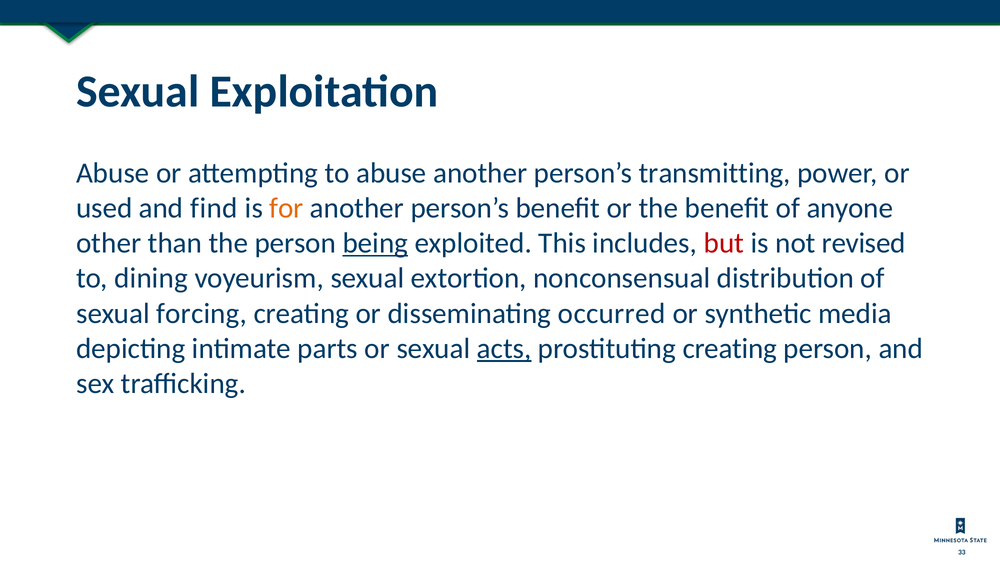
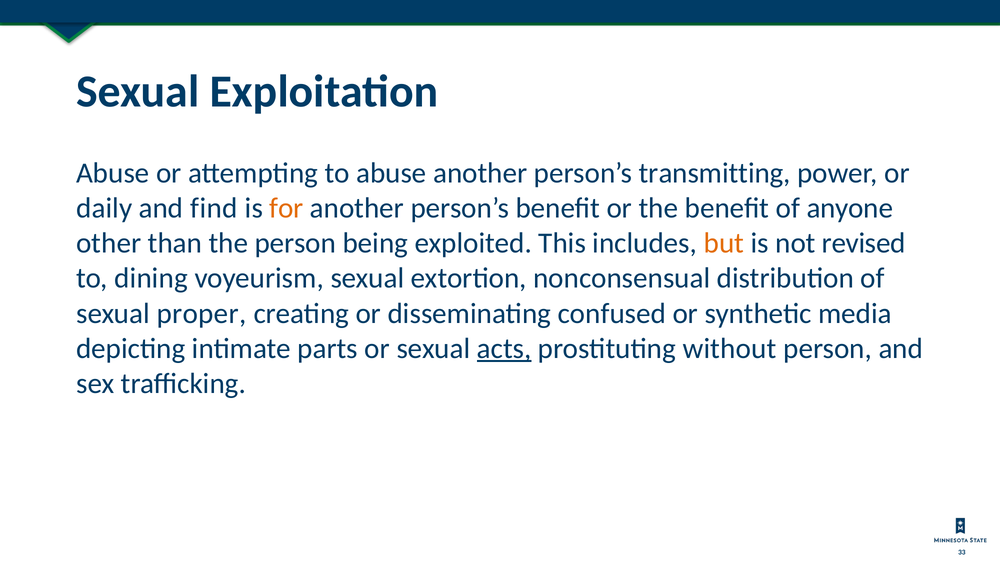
used: used -> daily
being underline: present -> none
but colour: red -> orange
forcing: forcing -> proper
occurred: occurred -> confused
prostituting creating: creating -> without
